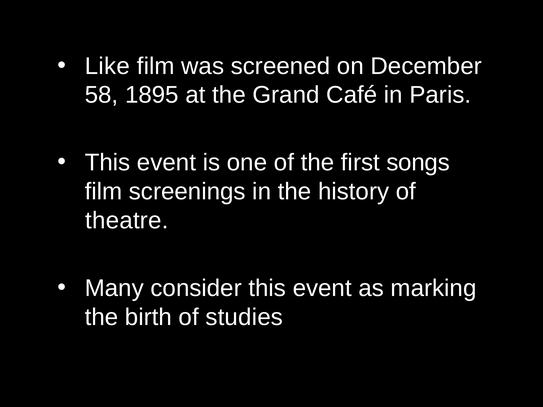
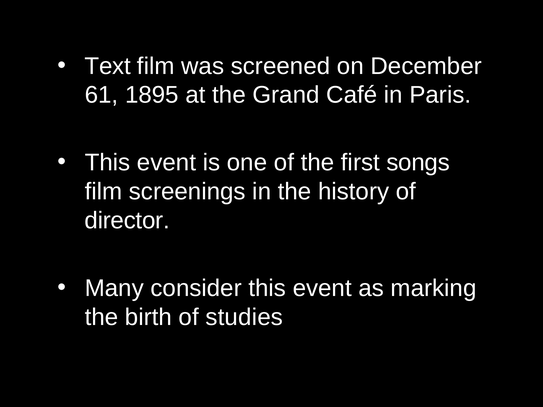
Like: Like -> Text
58: 58 -> 61
theatre: theatre -> director
